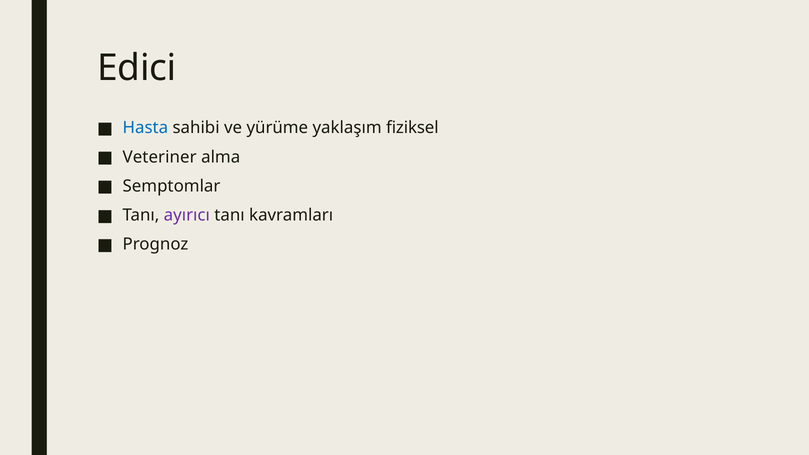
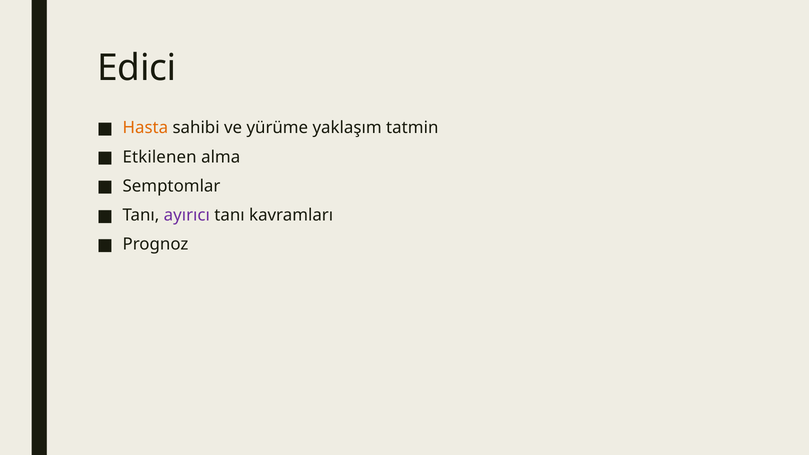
Hasta colour: blue -> orange
fiziksel: fiziksel -> tatmin
Veteriner: Veteriner -> Etkilenen
